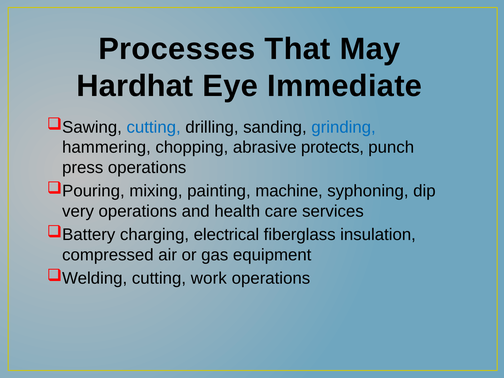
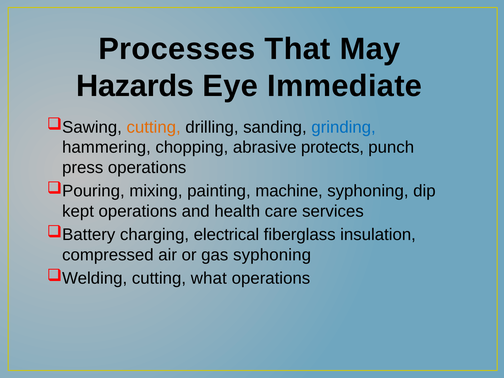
Hardhat: Hardhat -> Hazards
cutting at (154, 127) colour: blue -> orange
very: very -> kept
gas equipment: equipment -> syphoning
work: work -> what
